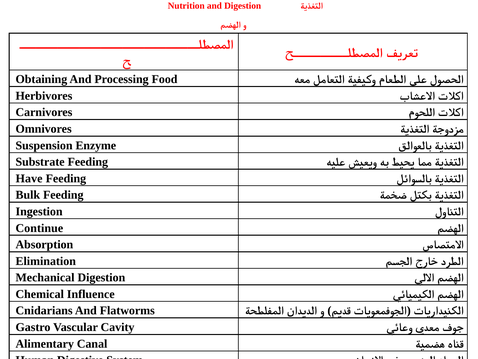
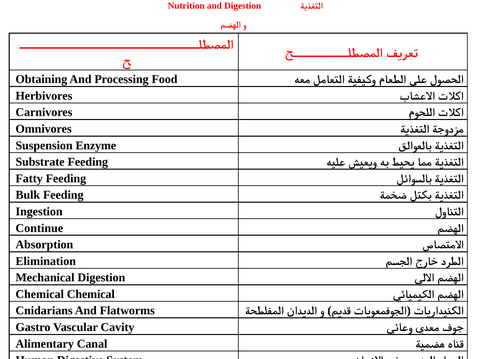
Have: Have -> Fatty
Chemical Influence: Influence -> Chemical
